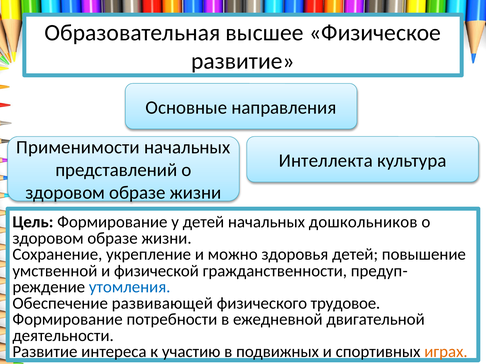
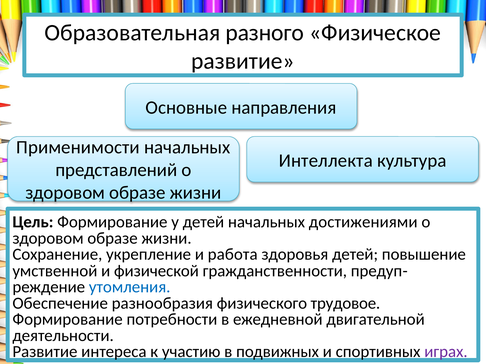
высшее: высшее -> разного
дошкольников: дошкольников -> достижениями
можно: можно -> работа
развивающей: развивающей -> разнообразия
играх colour: orange -> purple
